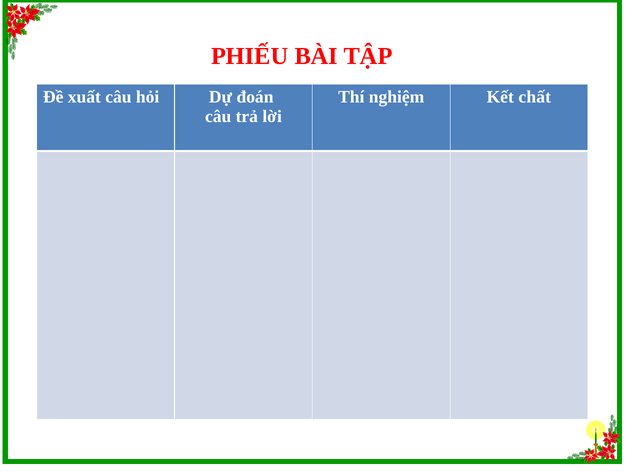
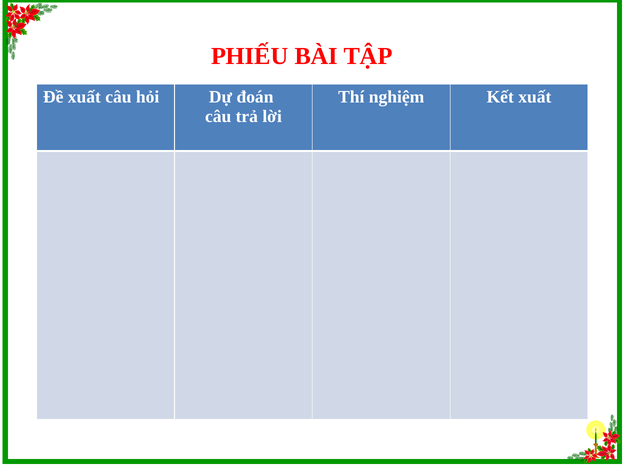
Kết chất: chất -> xuất
